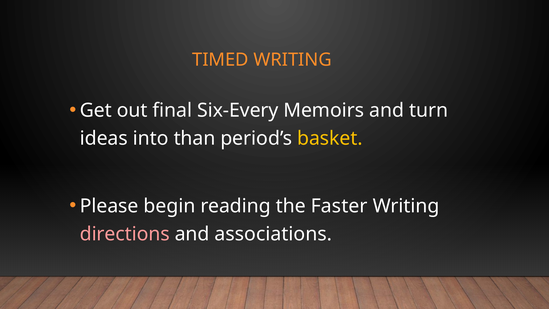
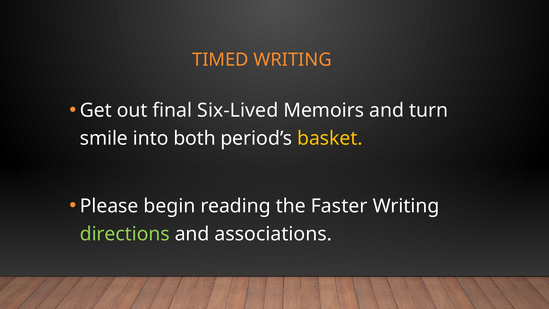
Six-Every: Six-Every -> Six-Lived
ideas: ideas -> smile
than: than -> both
directions colour: pink -> light green
